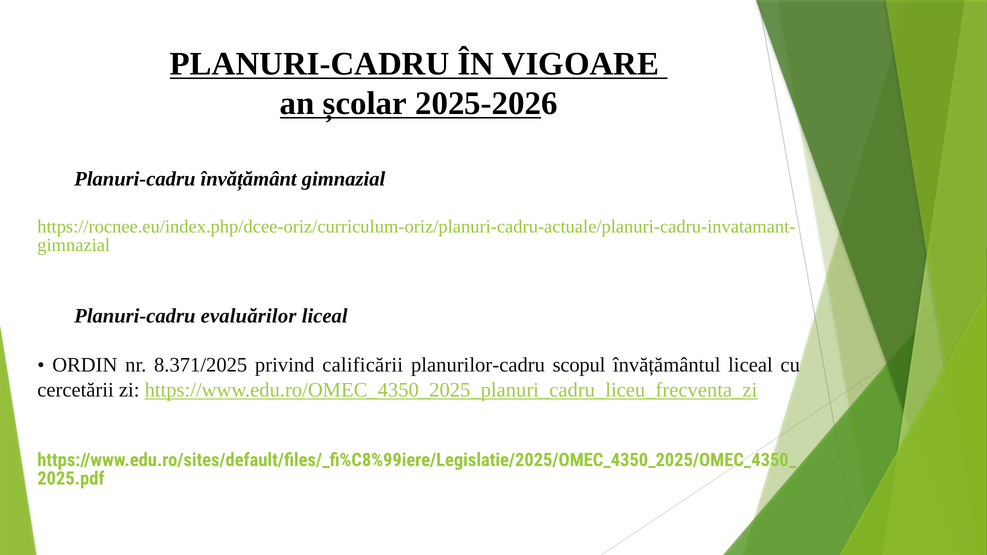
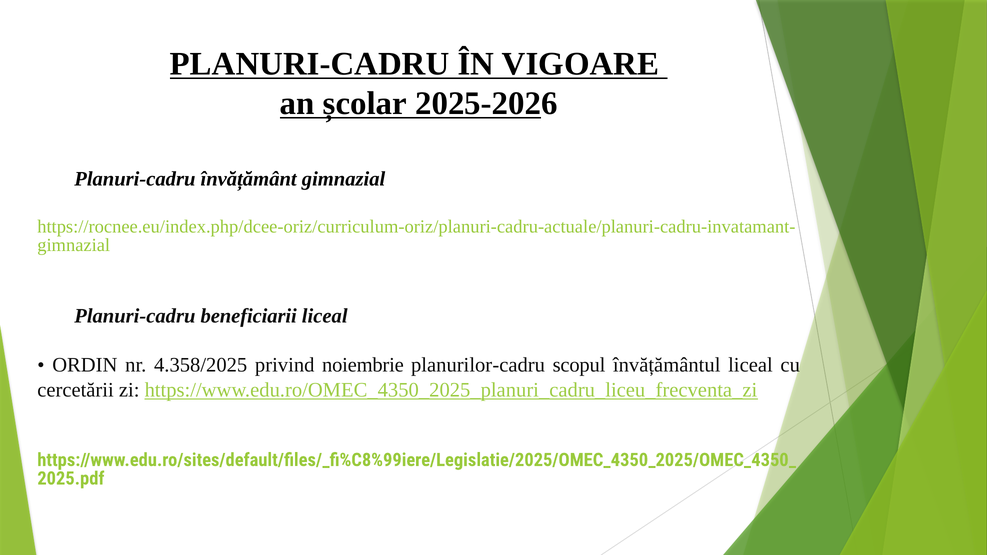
evaluărilor: evaluărilor -> beneficiarii
8.371/2025: 8.371/2025 -> 4.358/2025
calificării: calificării -> noiembrie
